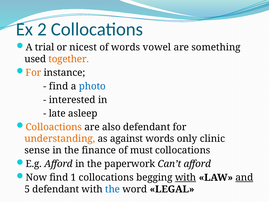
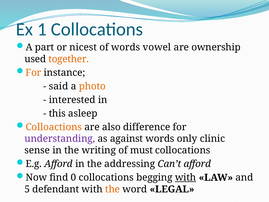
2: 2 -> 1
trial: trial -> part
something: something -> ownership
find at (59, 86): find -> said
photo colour: blue -> orange
late: late -> this
also defendant: defendant -> difference
understanding colour: orange -> purple
finance: finance -> writing
paperwork: paperwork -> addressing
1: 1 -> 0
and underline: present -> none
the at (113, 189) colour: blue -> orange
